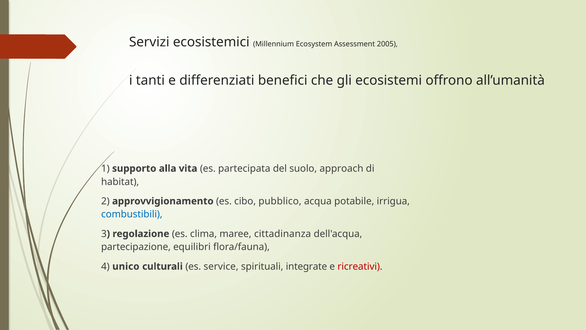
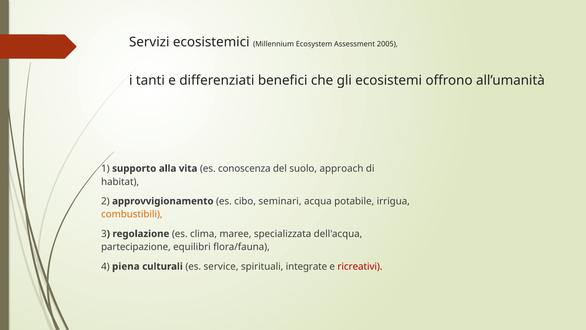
partecipata: partecipata -> conoscenza
pubblico: pubblico -> seminari
combustibili colour: blue -> orange
cittadinanza: cittadinanza -> specializzata
unico: unico -> piena
